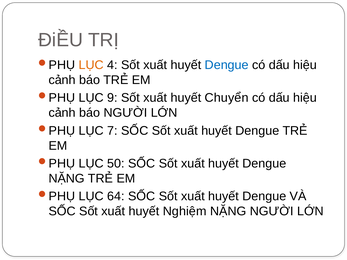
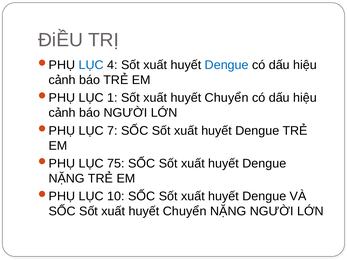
LỤC at (91, 65) colour: orange -> blue
9: 9 -> 1
50: 50 -> 75
64: 64 -> 10
Nghiệm at (185, 211): Nghiệm -> Chuyển
